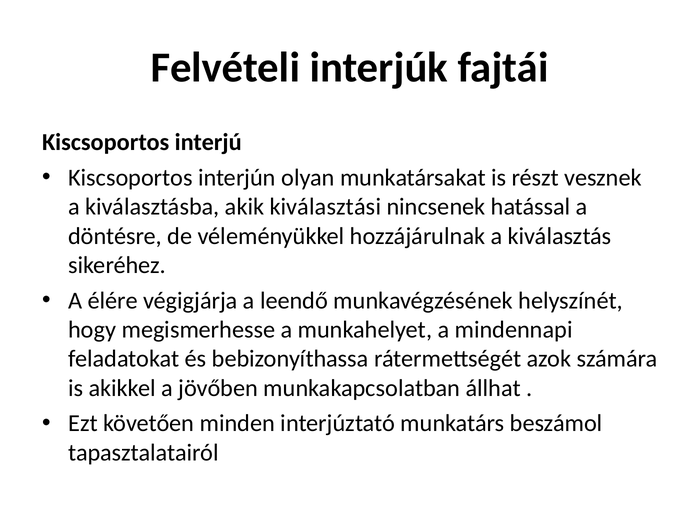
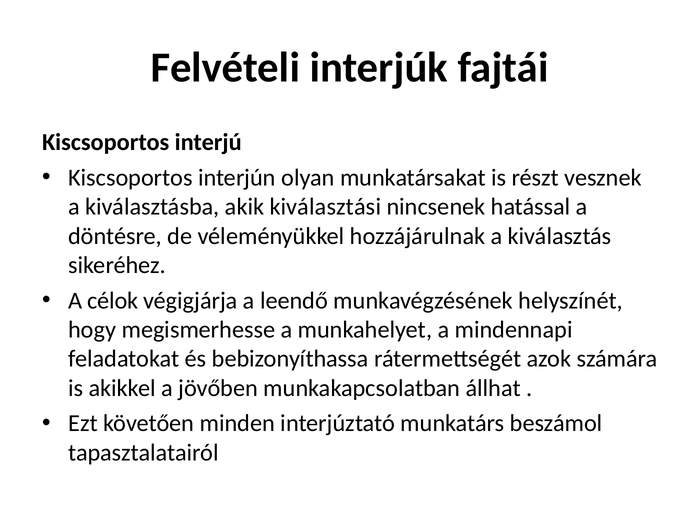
élére: élére -> célok
